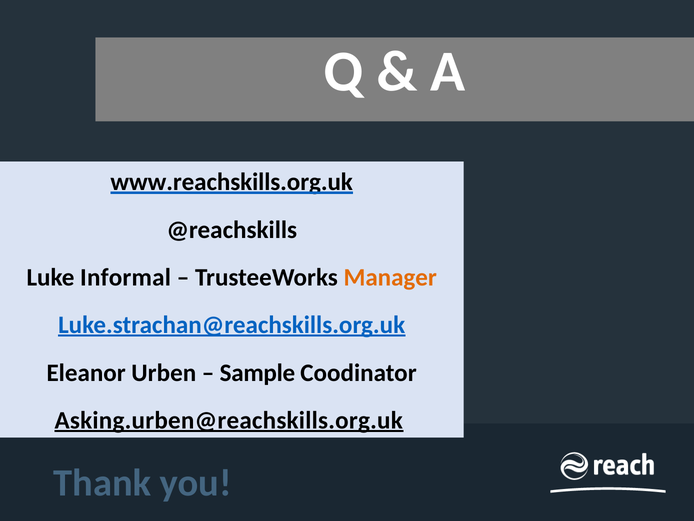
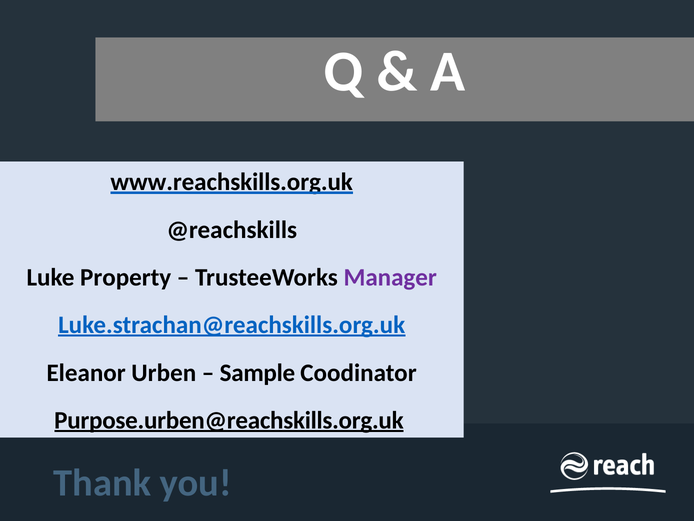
Informal: Informal -> Property
Manager colour: orange -> purple
Asking.urben@reachskills.org.uk: Asking.urben@reachskills.org.uk -> Purpose.urben@reachskills.org.uk
